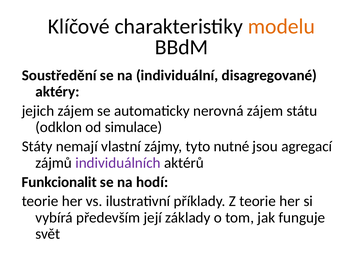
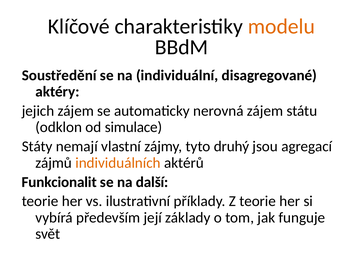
nutné: nutné -> druhý
individuálních colour: purple -> orange
hodí: hodí -> další
